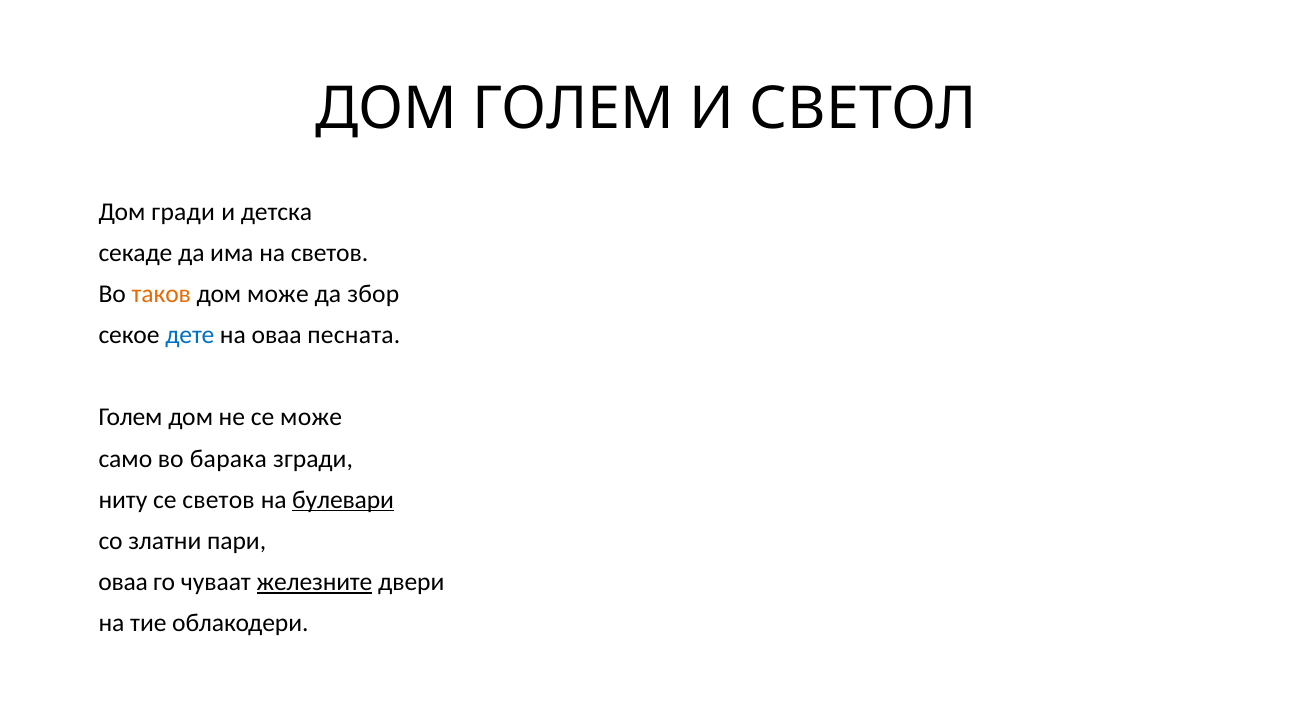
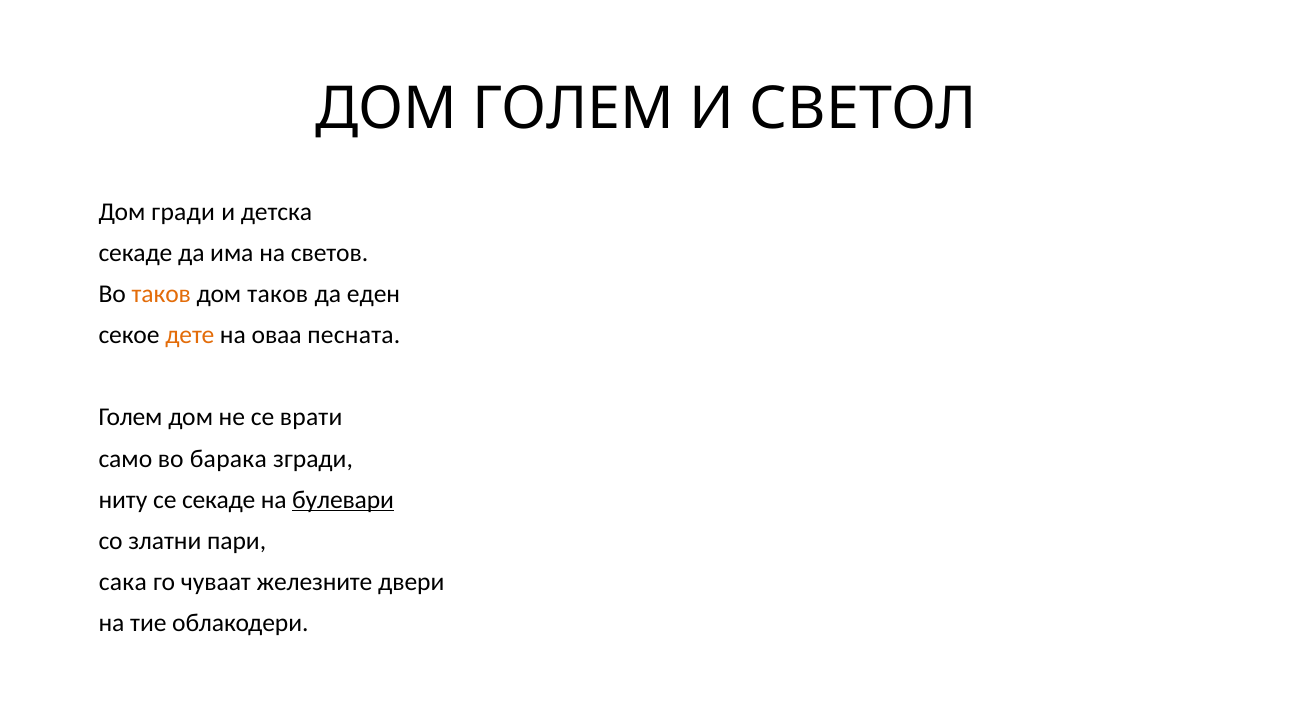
дом може: може -> таков
збор: збор -> еден
дете colour: blue -> orange
се може: може -> врати
се светов: светов -> секаде
оваа at (123, 582): оваа -> сака
железните underline: present -> none
